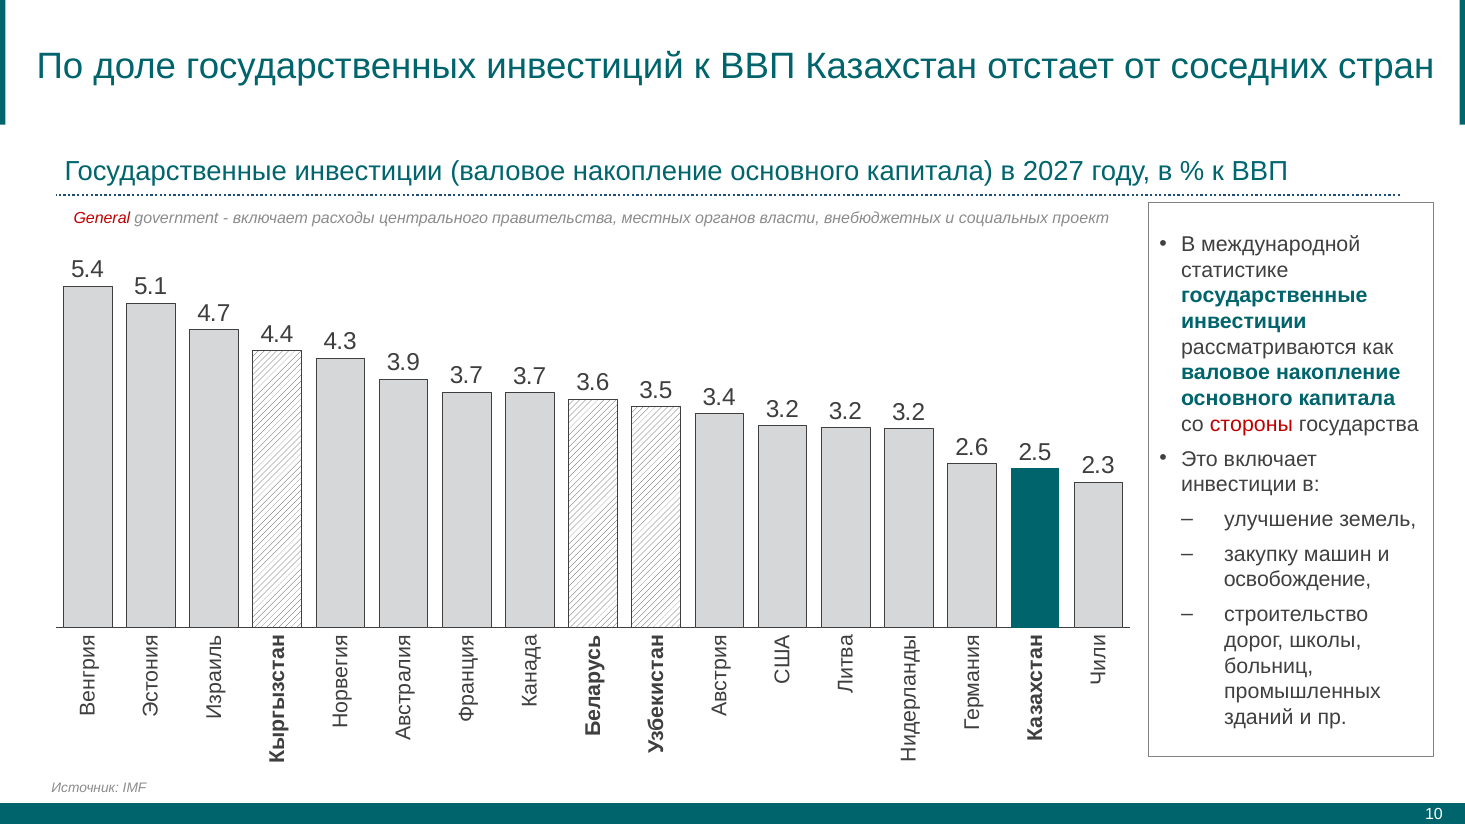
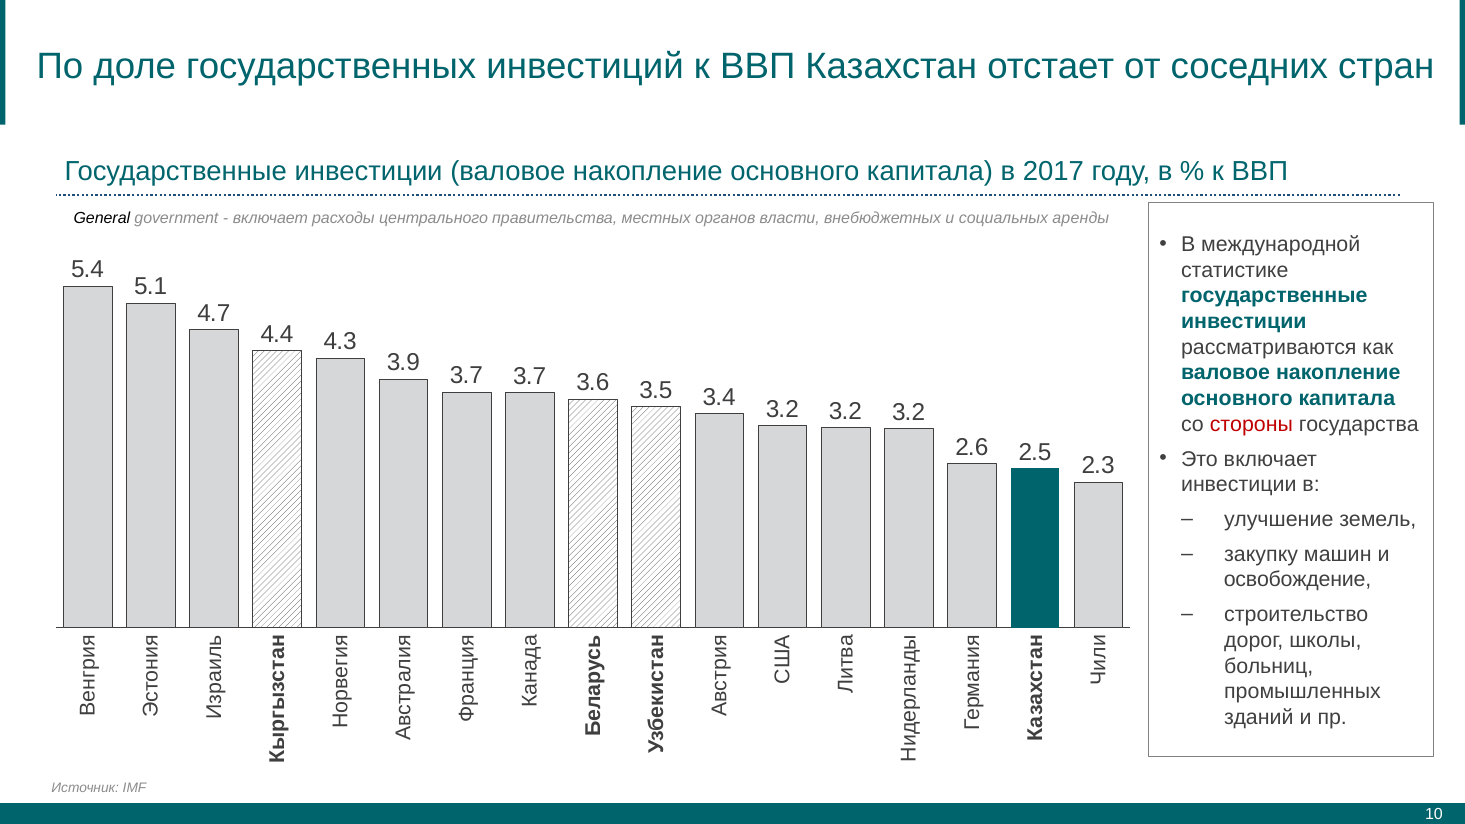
2027: 2027 -> 2017
General colour: red -> black
проект: проект -> аренды
